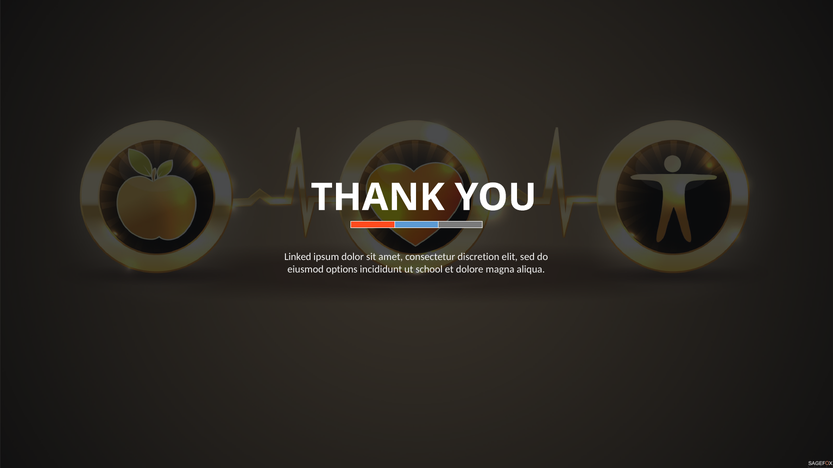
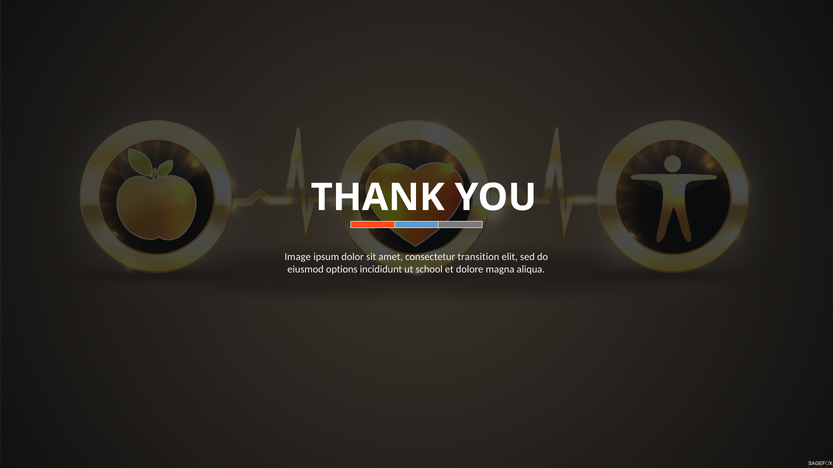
Linked: Linked -> Image
discretion: discretion -> transition
